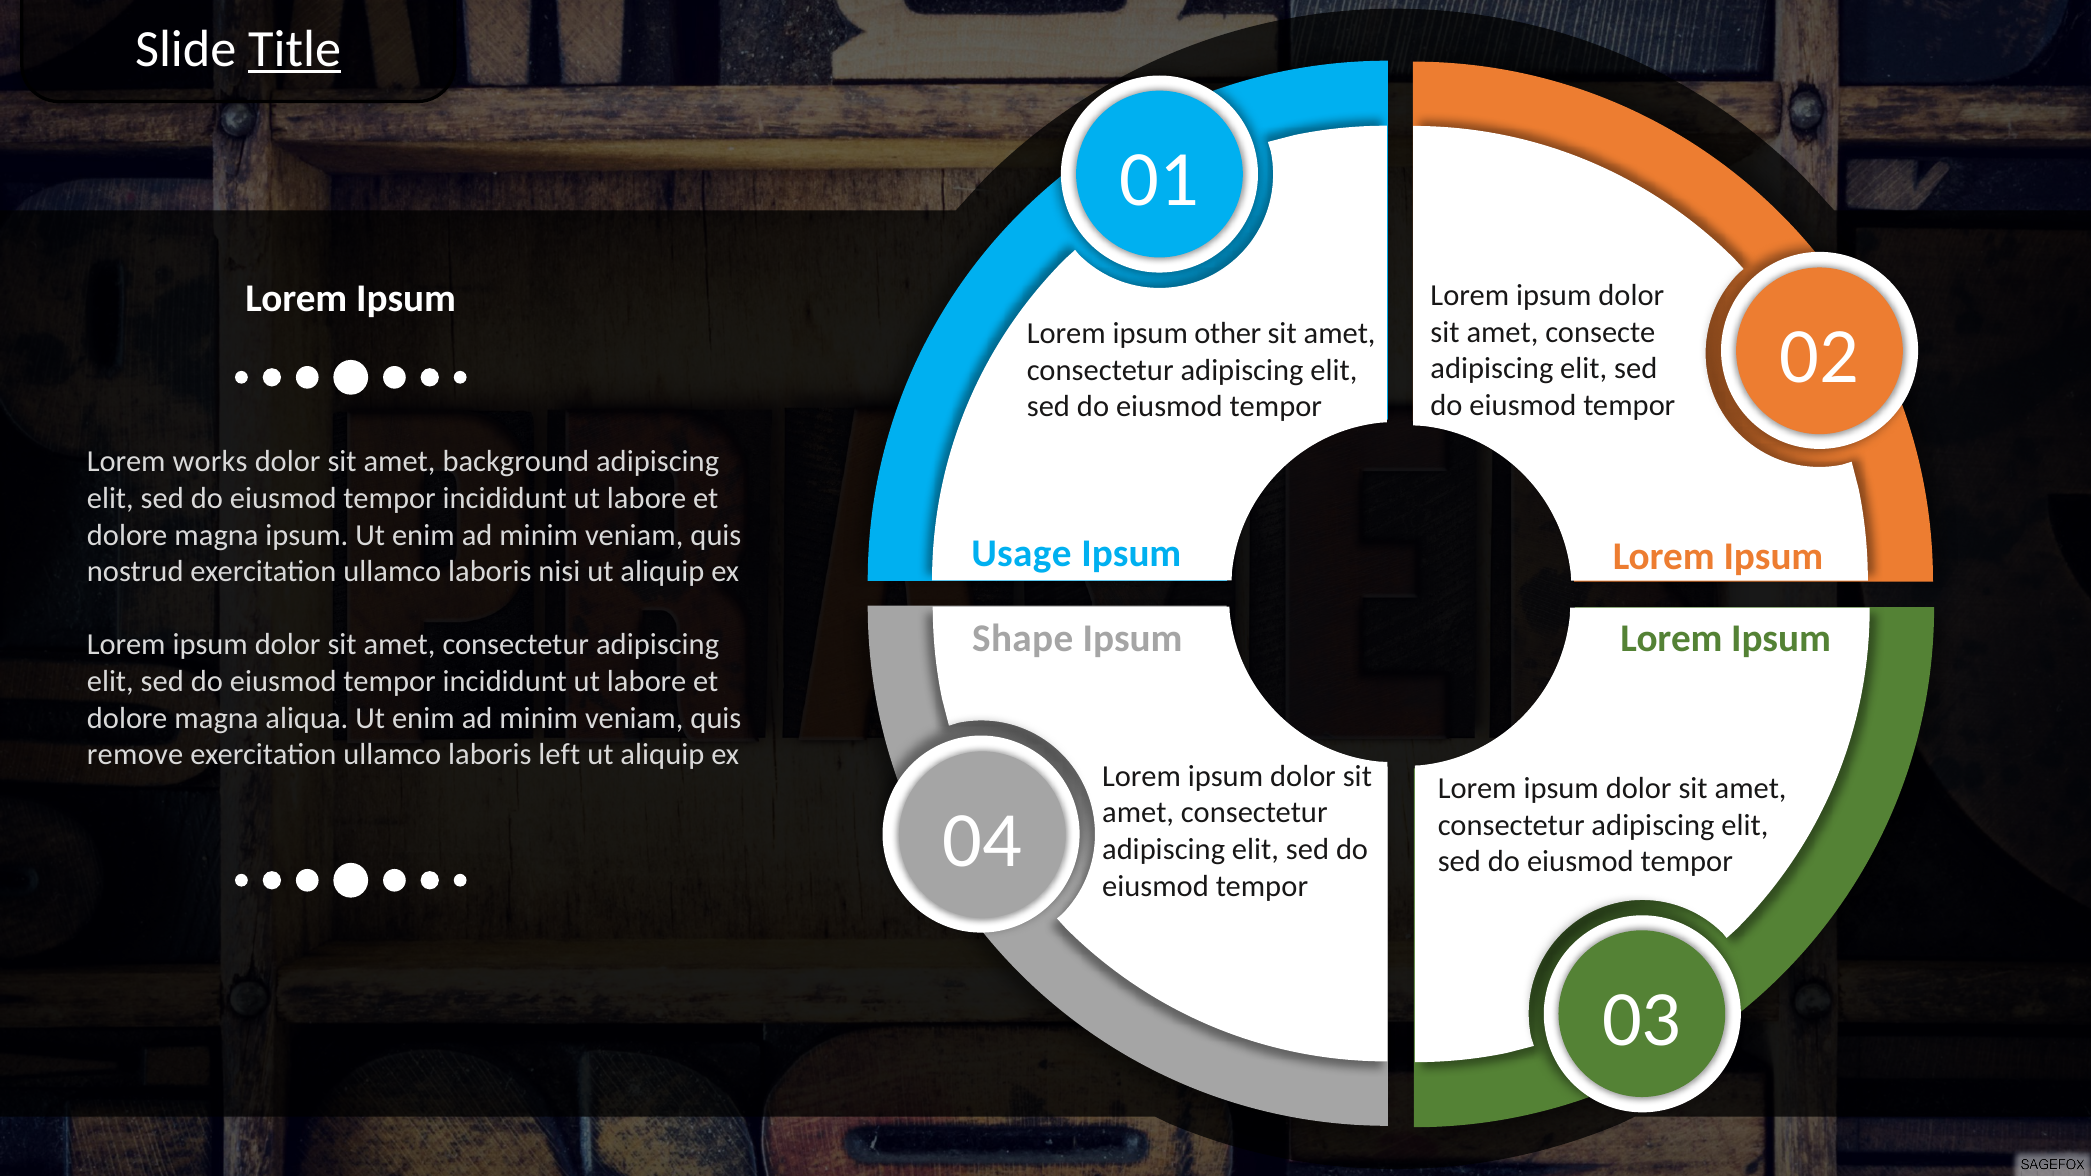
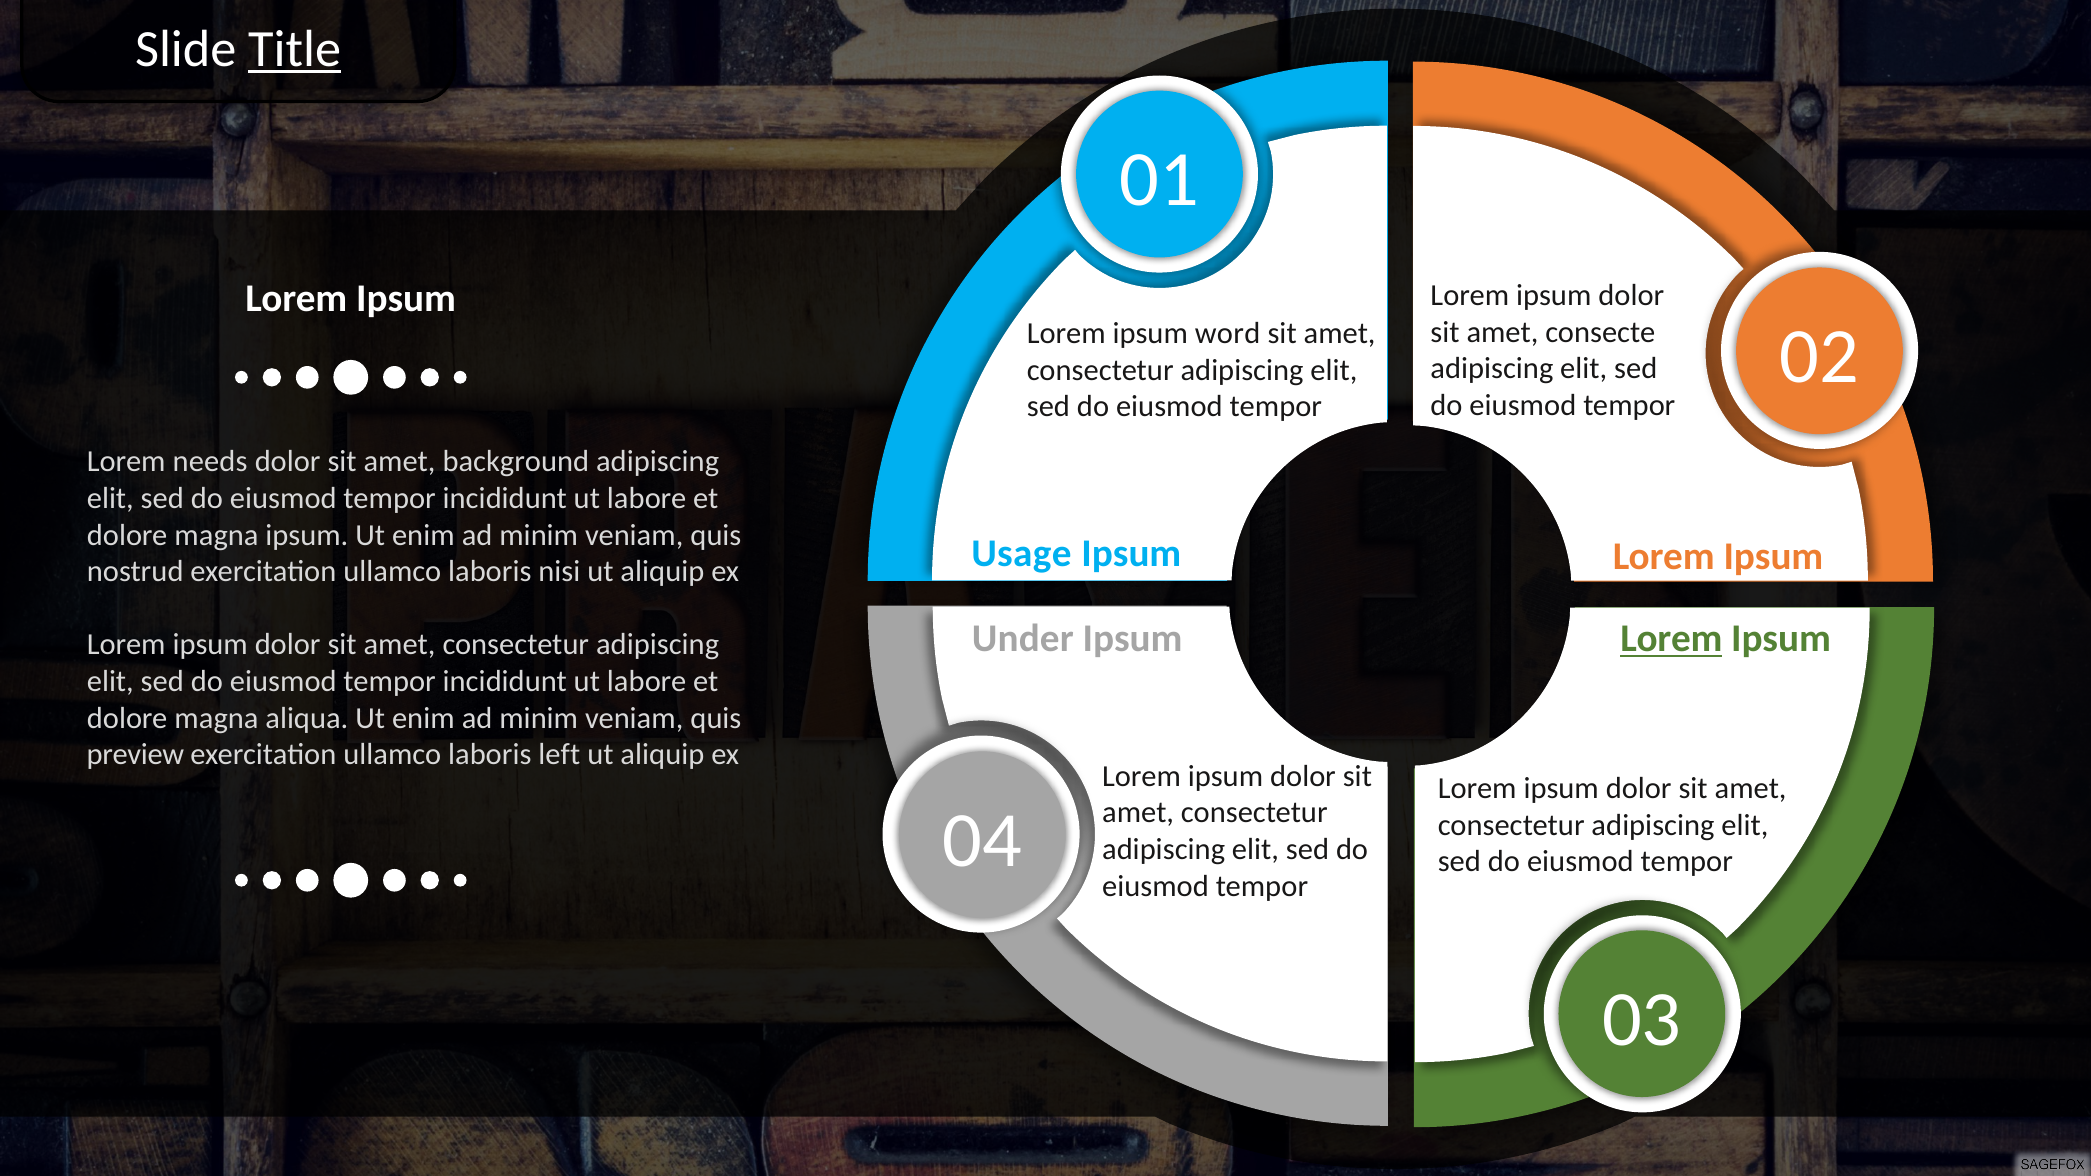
other: other -> word
works: works -> needs
Shape: Shape -> Under
Lorem at (1671, 639) underline: none -> present
remove: remove -> preview
